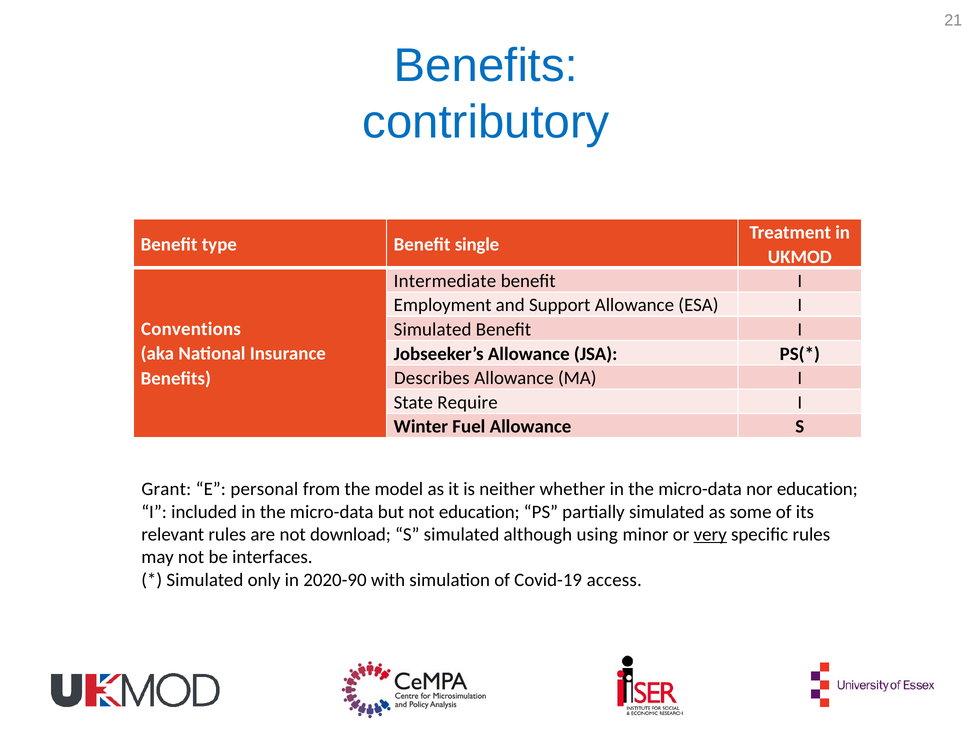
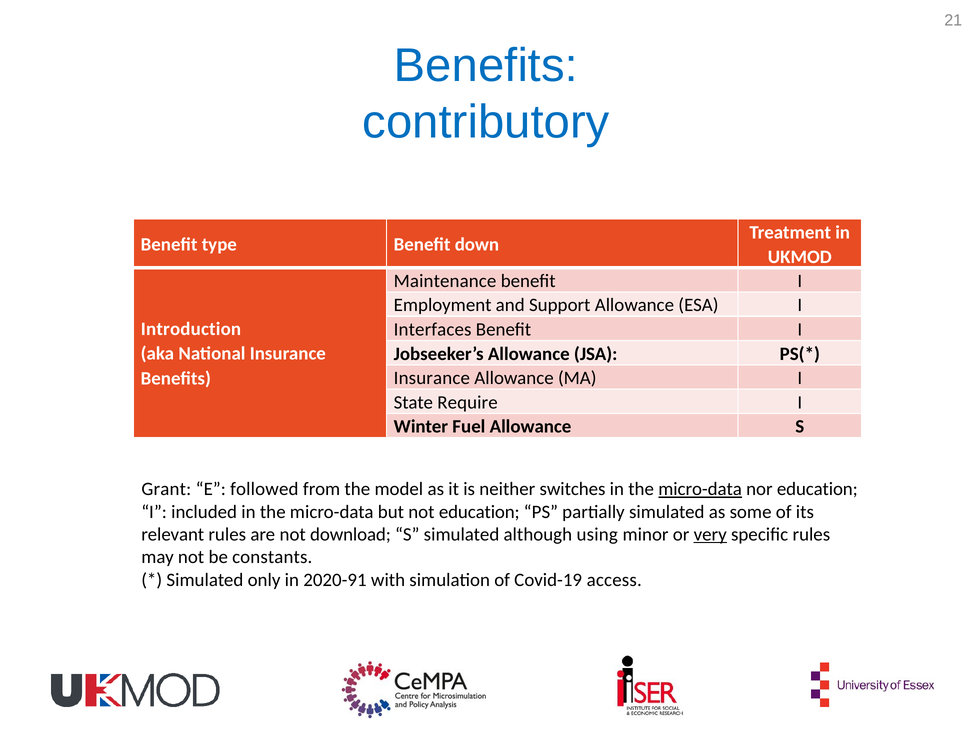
single: single -> down
Intermediate: Intermediate -> Maintenance
Conventions: Conventions -> Introduction
Simulated at (433, 330): Simulated -> Interfaces
Describes at (432, 378): Describes -> Insurance
personal: personal -> followed
whether: whether -> switches
micro-data at (700, 489) underline: none -> present
interfaces: interfaces -> constants
2020-90: 2020-90 -> 2020-91
